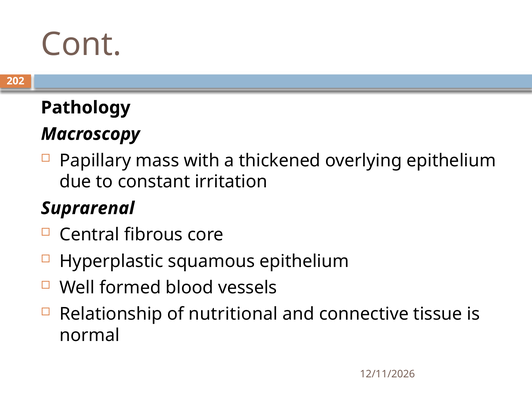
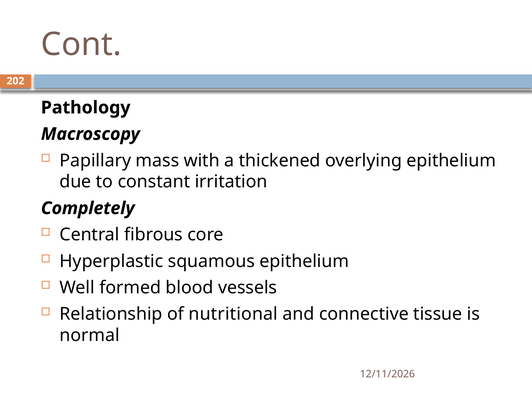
Suprarenal: Suprarenal -> Completely
